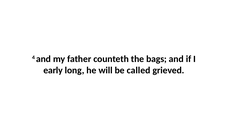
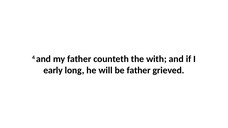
bags: bags -> with
be called: called -> father
